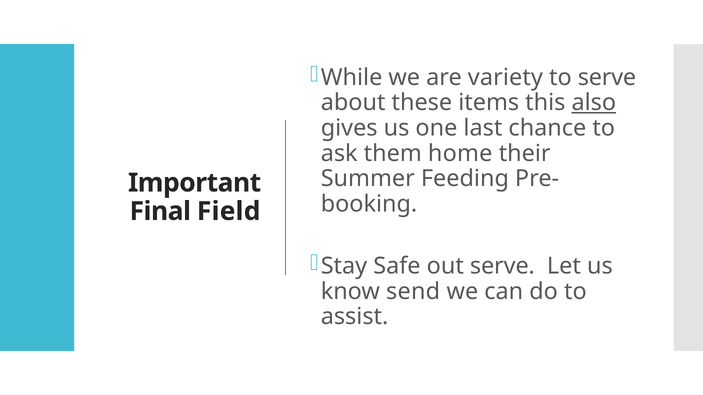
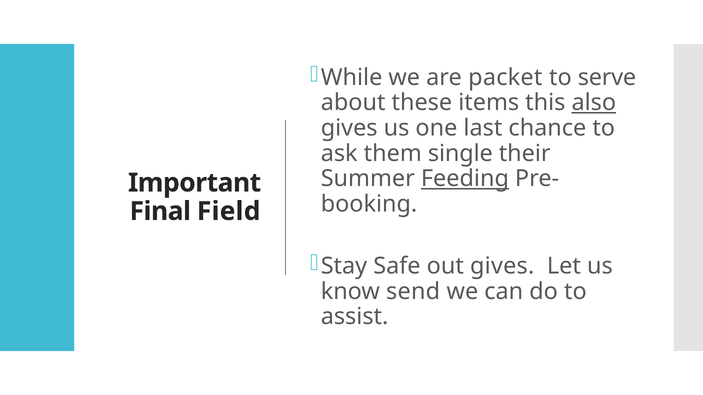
variety: variety -> packet
home: home -> single
Feeding underline: none -> present
out serve: serve -> gives
